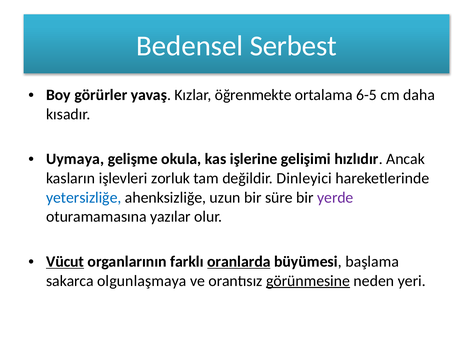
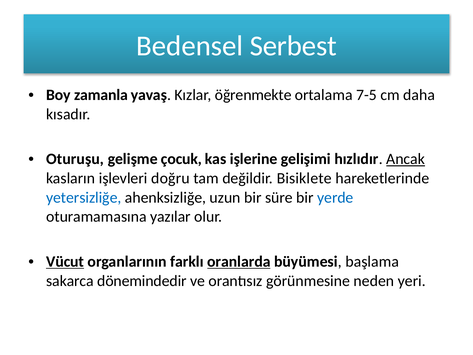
görürler: görürler -> zamanla
6-5: 6-5 -> 7-5
Uymaya: Uymaya -> Oturuşu
okula: okula -> çocuk
Ancak underline: none -> present
zorluk: zorluk -> doğru
Dinleyici: Dinleyici -> Bisiklete
yerde colour: purple -> blue
olgunlaşmaya: olgunlaşmaya -> dönemindedir
görünmesine underline: present -> none
